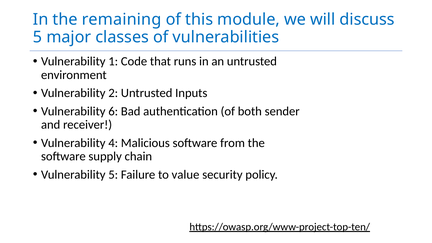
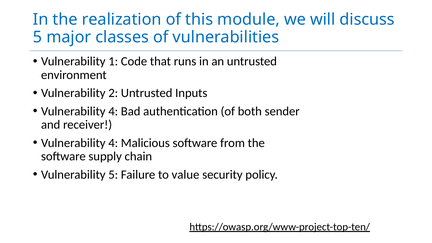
remaining: remaining -> realization
6 at (113, 111): 6 -> 4
